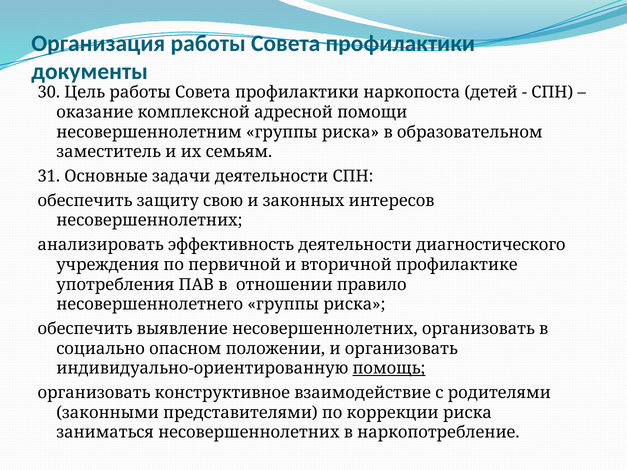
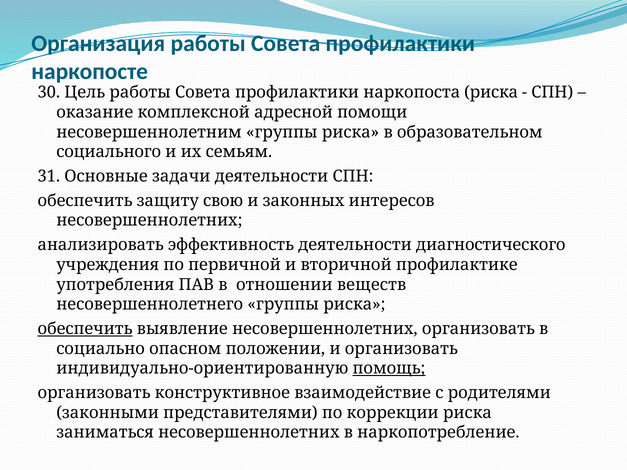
документы: документы -> наркопосте
наркопоста детей: детей -> риска
заместитель: заместитель -> социального
правило: правило -> веществ
обеспечить at (85, 329) underline: none -> present
